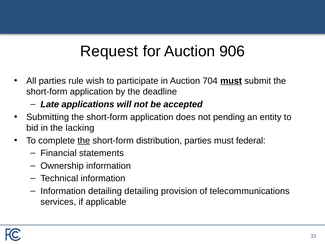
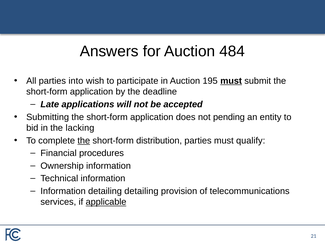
Request: Request -> Answers
906: 906 -> 484
rule: rule -> into
704: 704 -> 195
federal: federal -> qualify
statements: statements -> procedures
applicable underline: none -> present
